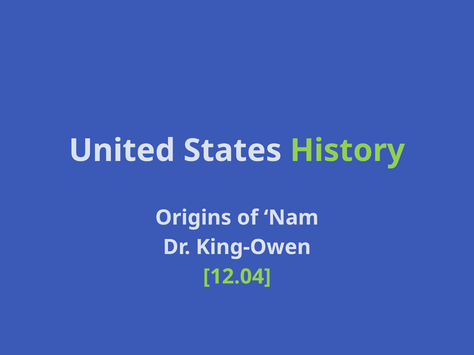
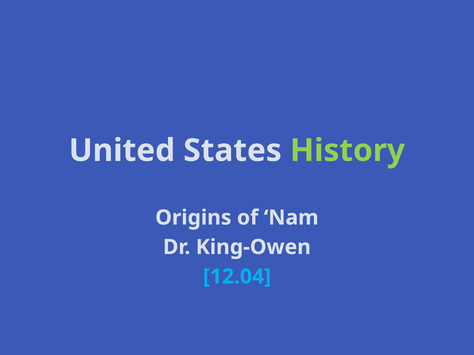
12.04 colour: light green -> light blue
